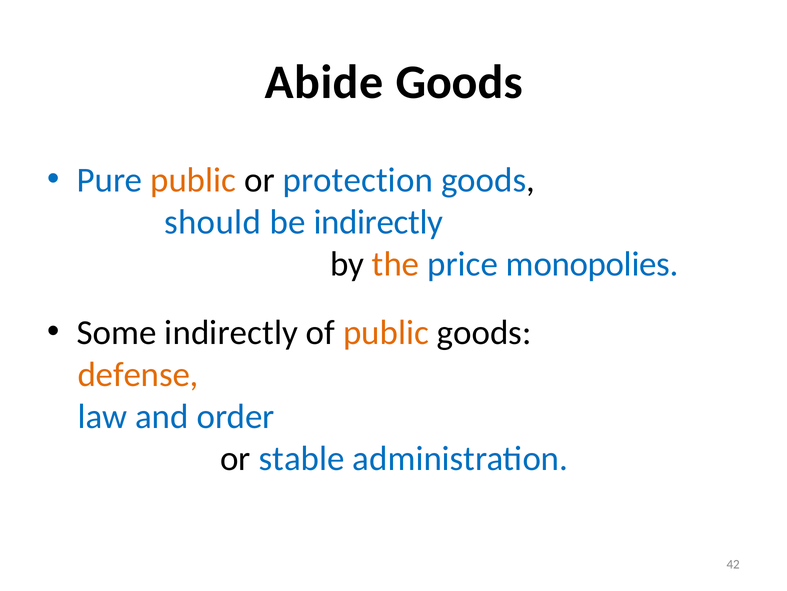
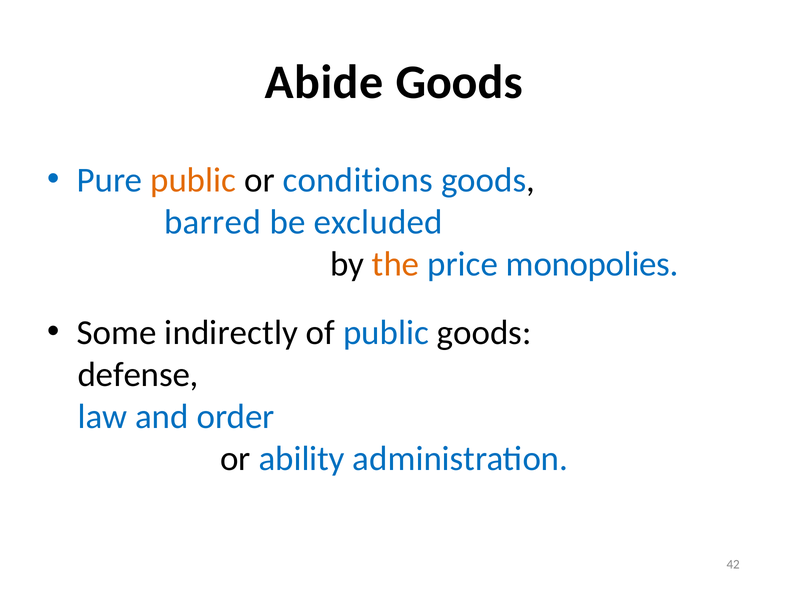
protection: protection -> conditions
should: should -> barred
be indirectly: indirectly -> excluded
public at (386, 332) colour: orange -> blue
defense colour: orange -> black
stable: stable -> ability
